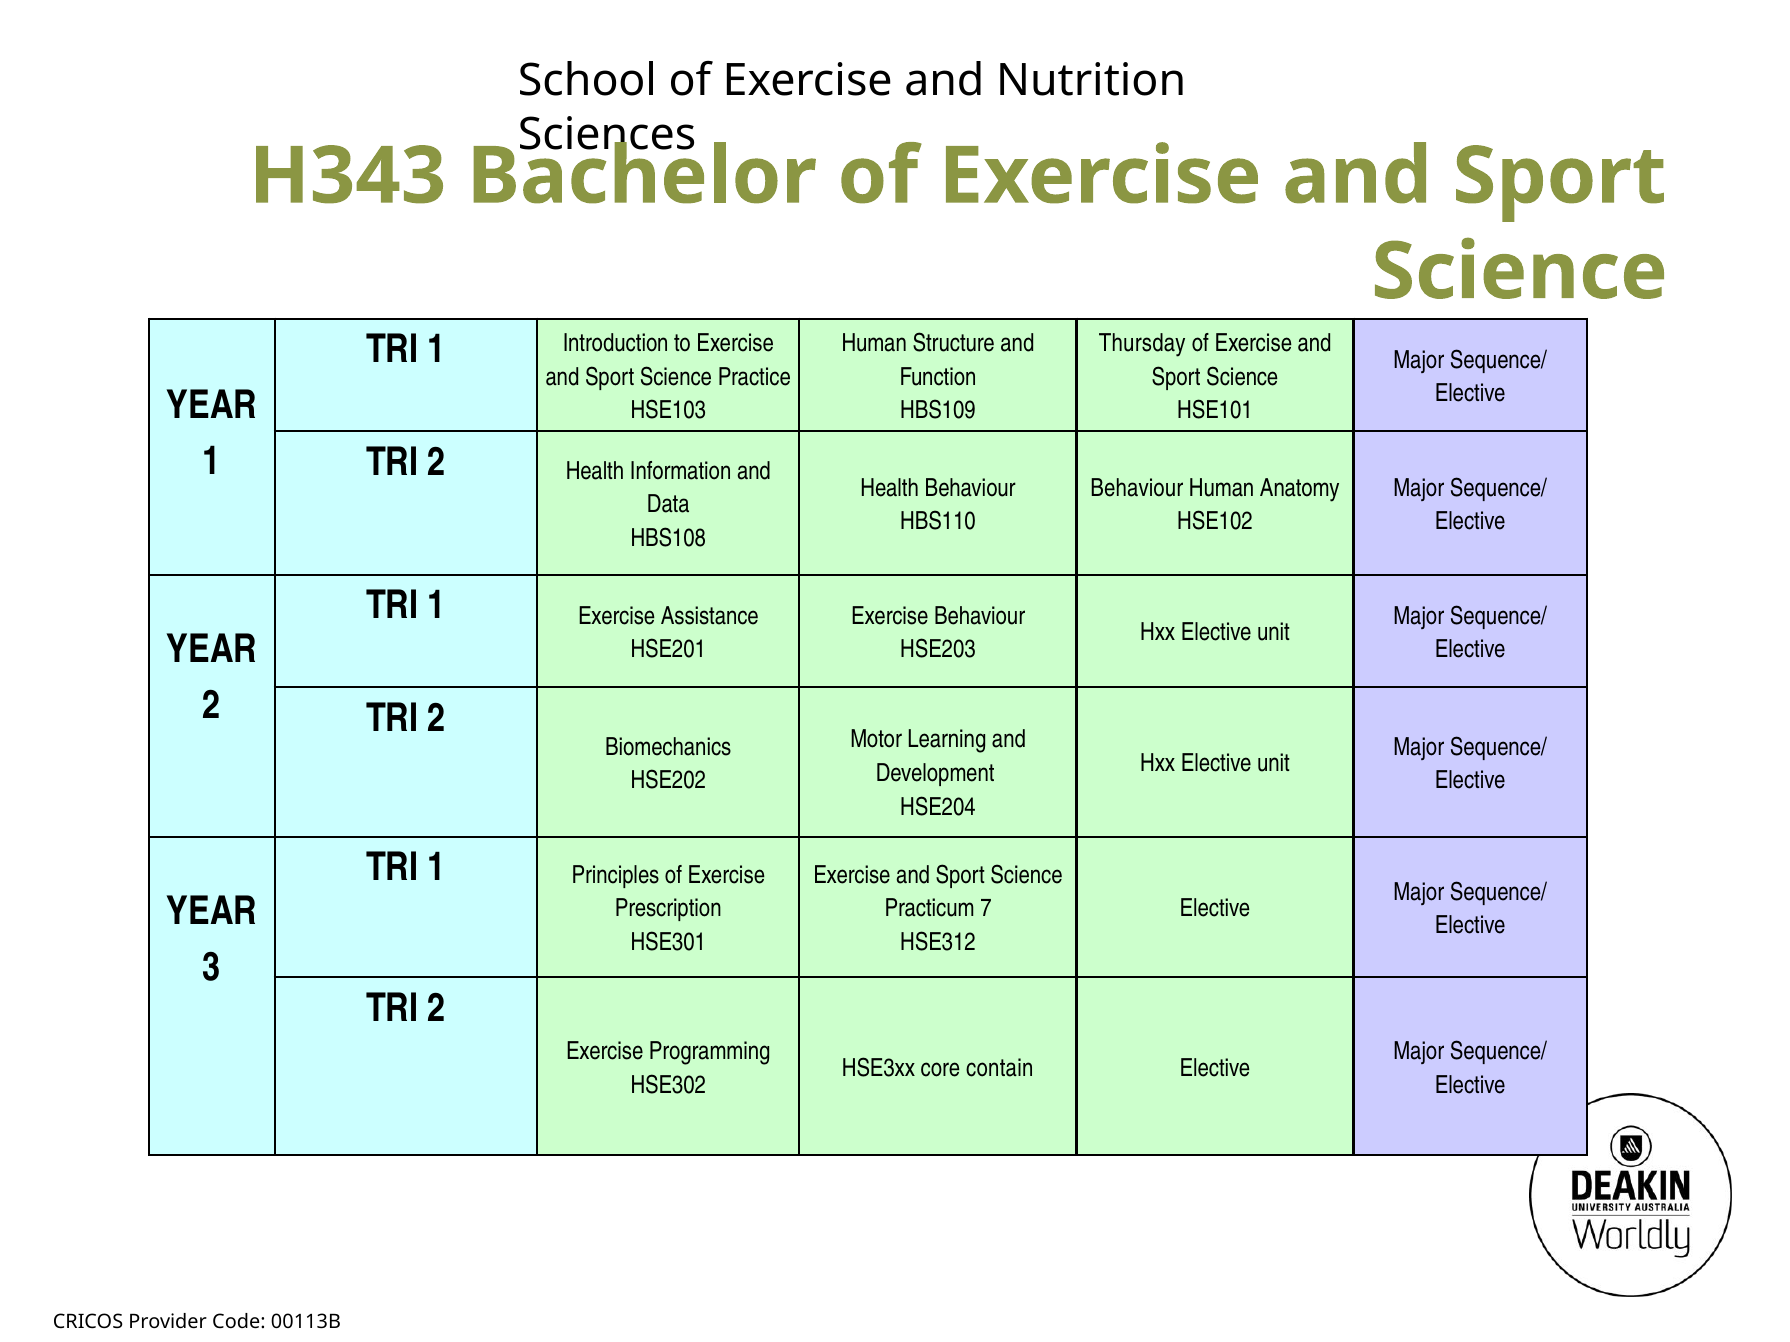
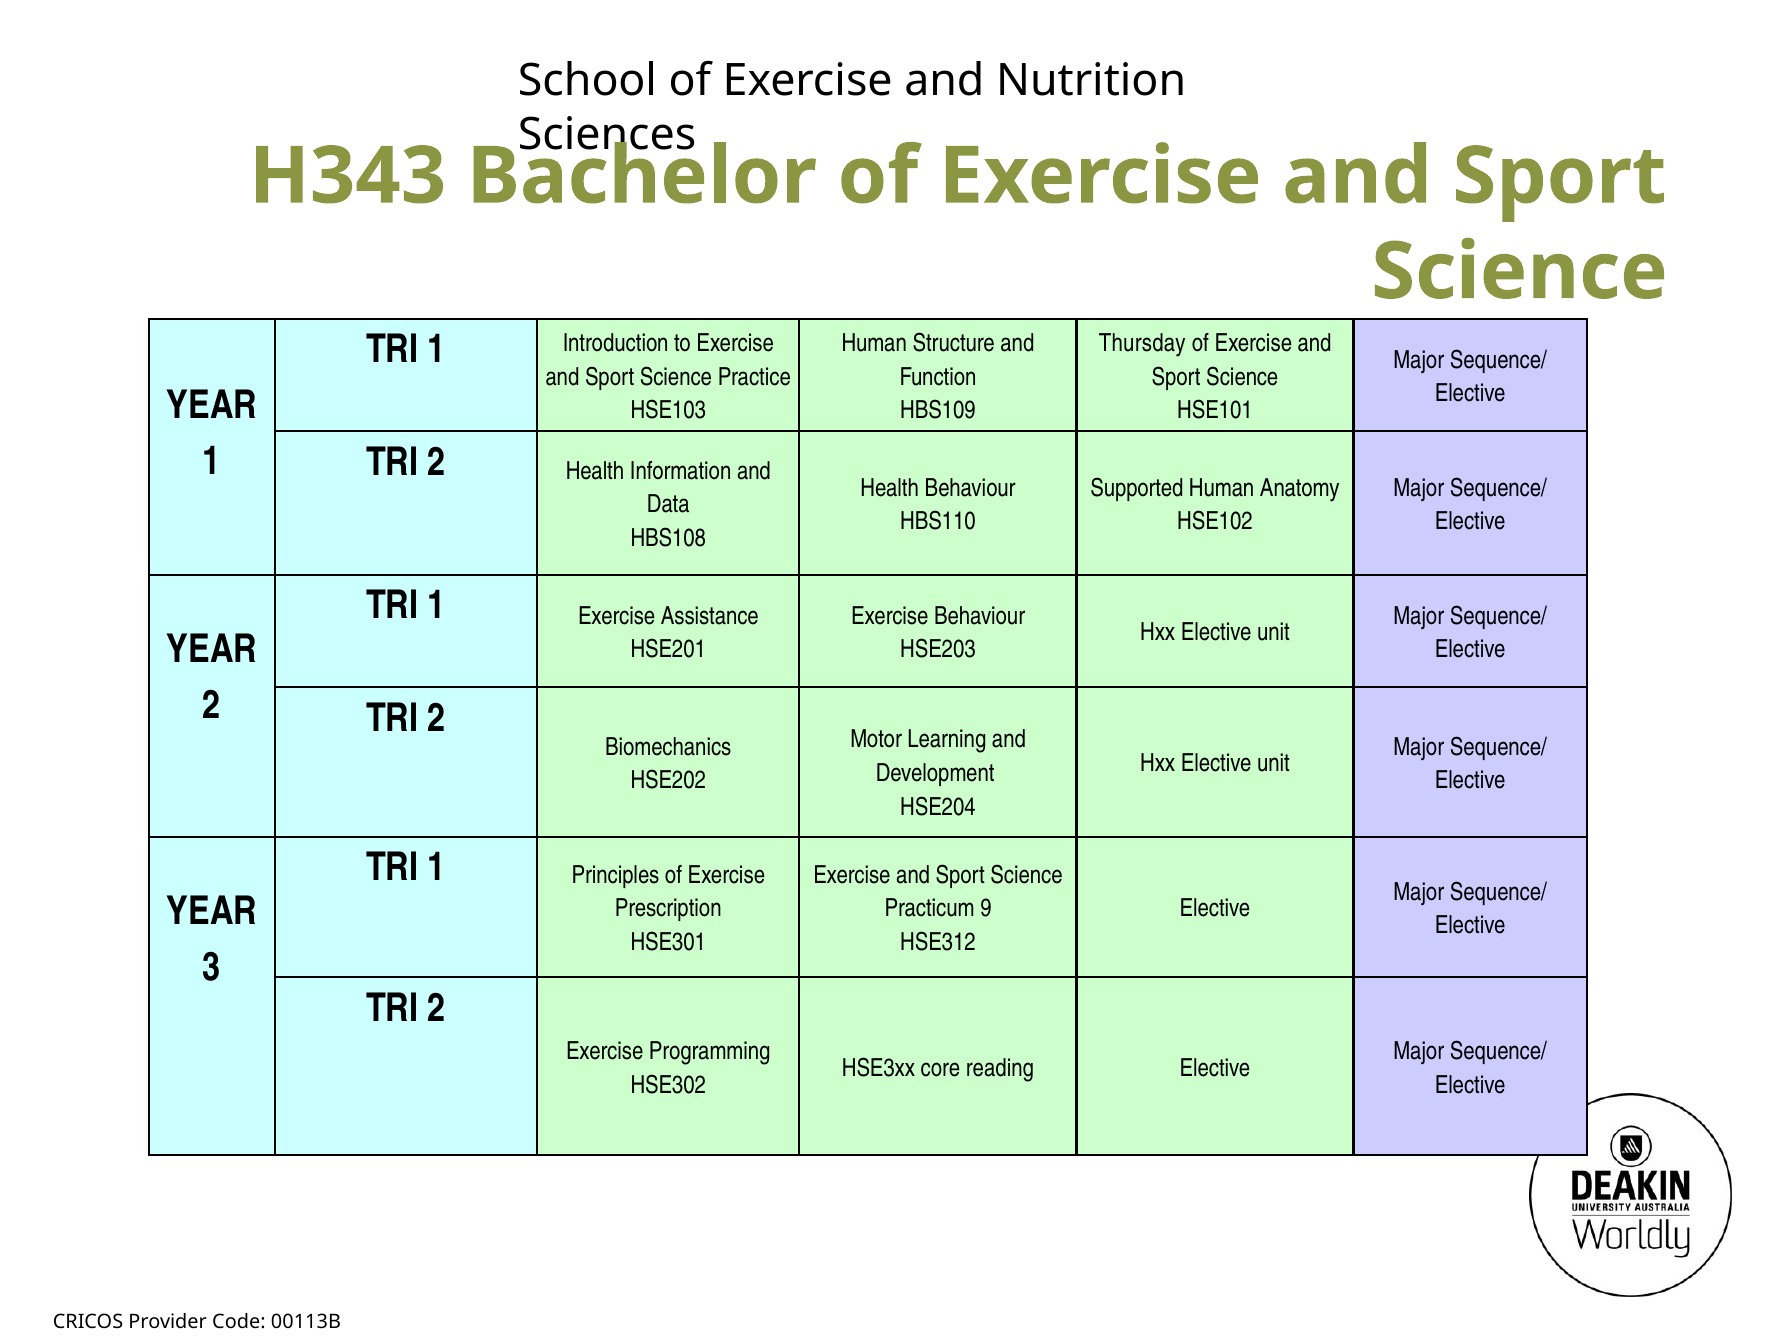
Behaviour at (1137, 488): Behaviour -> Supported
7: 7 -> 9
contain: contain -> reading
